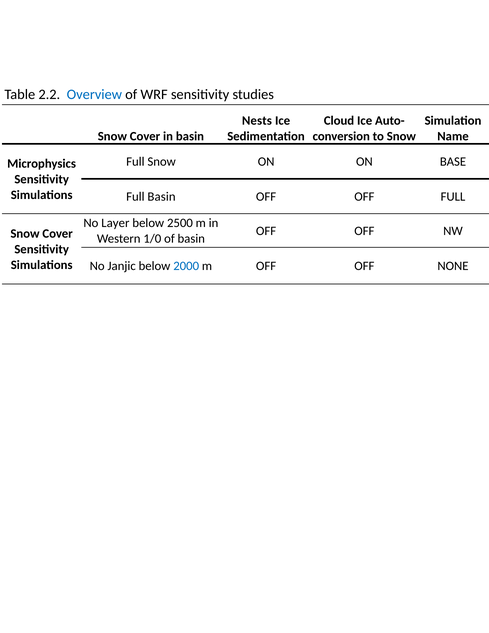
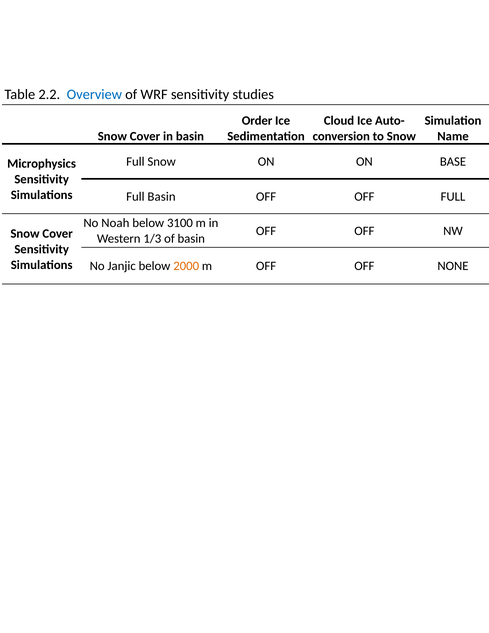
Nests: Nests -> Order
Layer: Layer -> Noah
2500: 2500 -> 3100
1/0: 1/0 -> 1/3
2000 colour: blue -> orange
